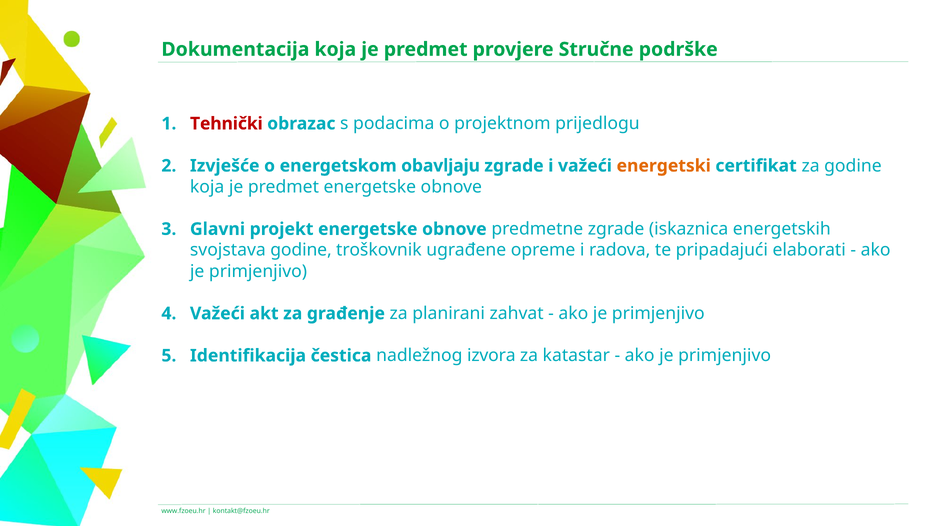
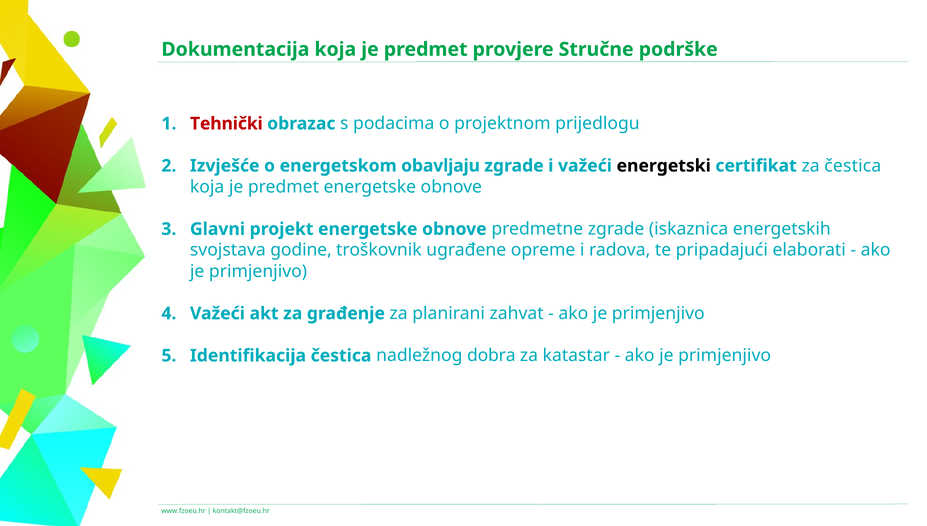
energetski colour: orange -> black
za godine: godine -> čestica
izvora: izvora -> dobra
